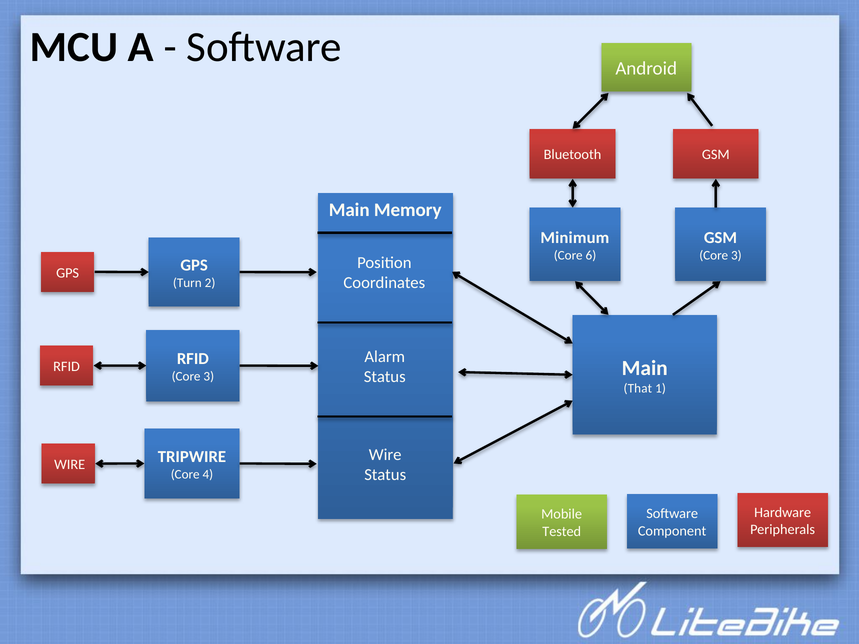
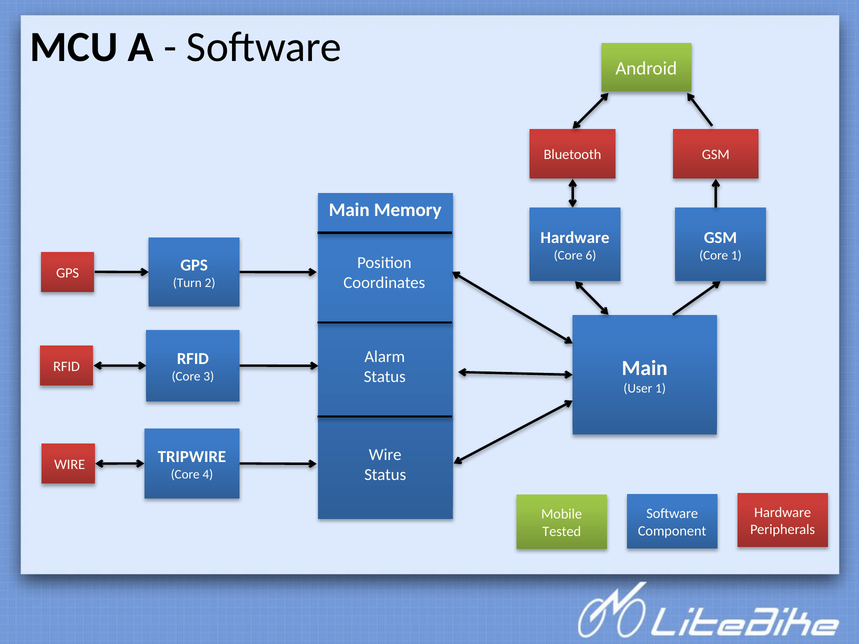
Minimum at (575, 238): Minimum -> Hardware
3 at (736, 255): 3 -> 1
That: That -> User
